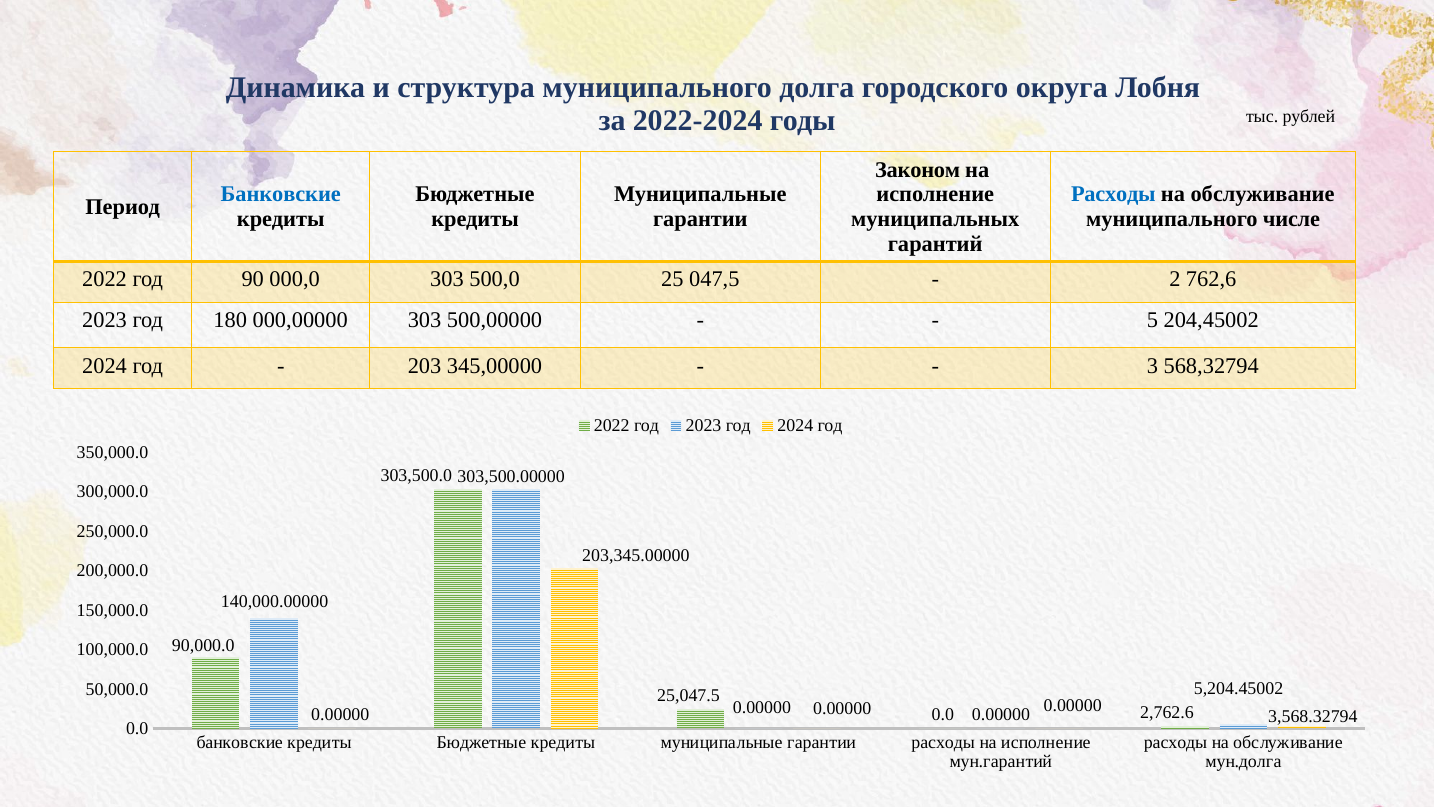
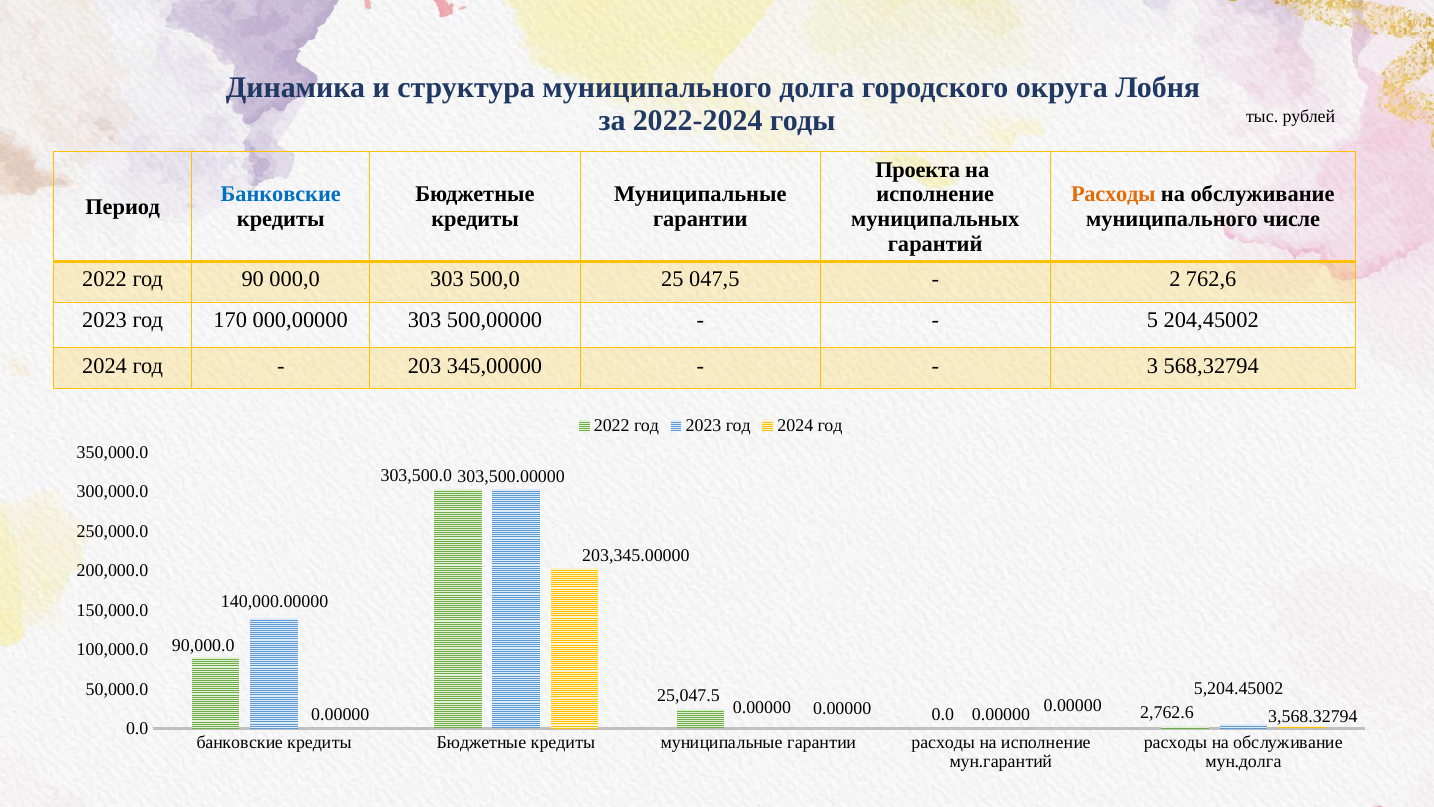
Законом: Законом -> Проекта
Расходы at (1113, 194) colour: blue -> orange
180: 180 -> 170
